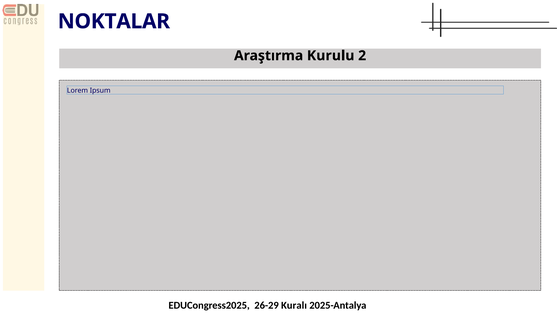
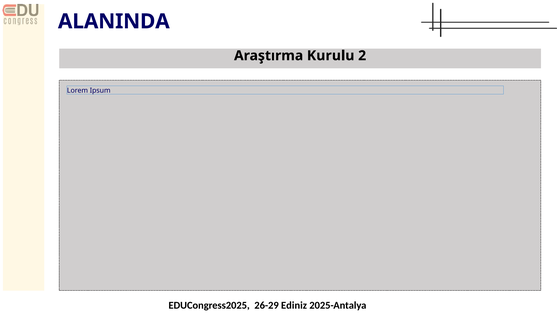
NOKTALAR: NOKTALAR -> ALANINDA
Kuralı: Kuralı -> Ediniz
